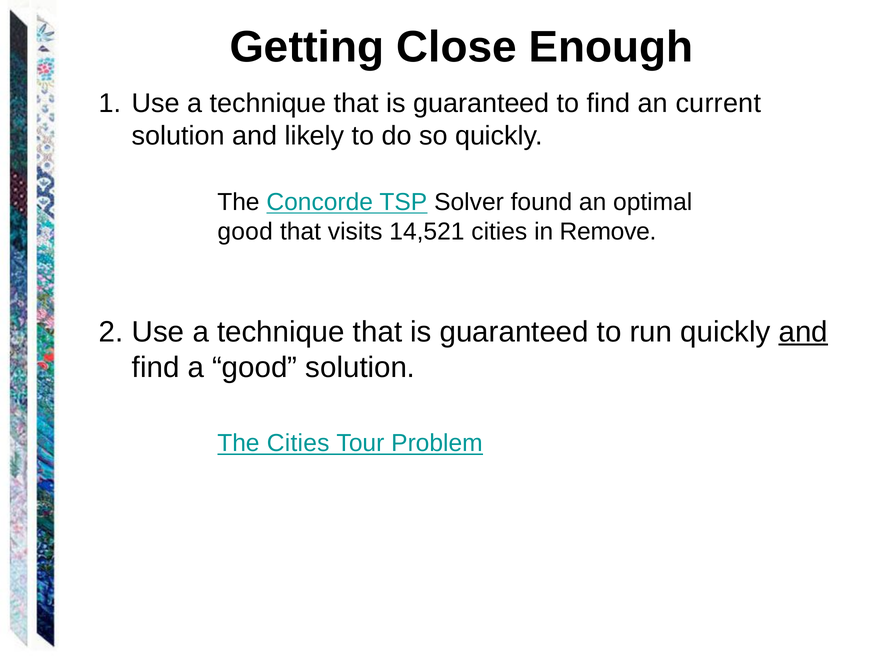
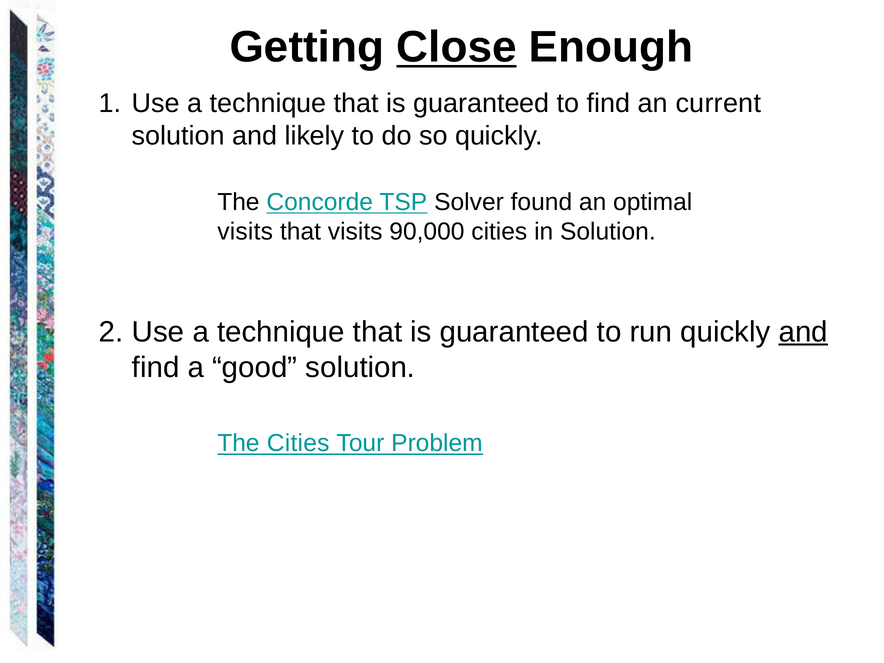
Close underline: none -> present
good at (245, 232): good -> visits
14,521: 14,521 -> 90,000
in Remove: Remove -> Solution
